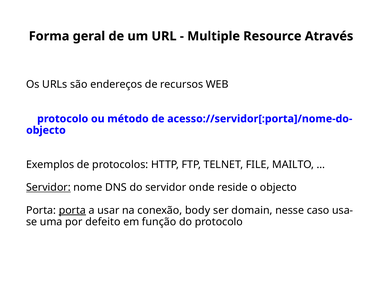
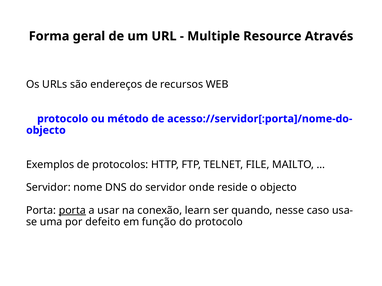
Servidor at (48, 188) underline: present -> none
body: body -> learn
domain: domain -> quando
